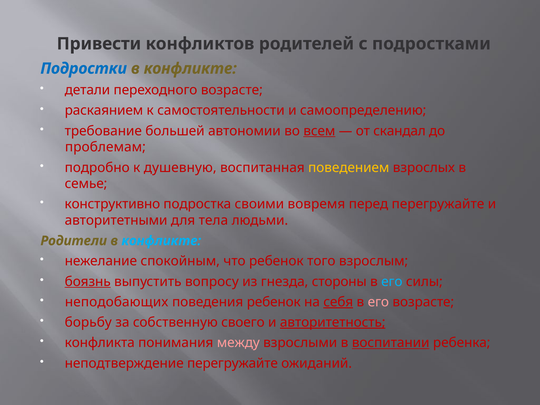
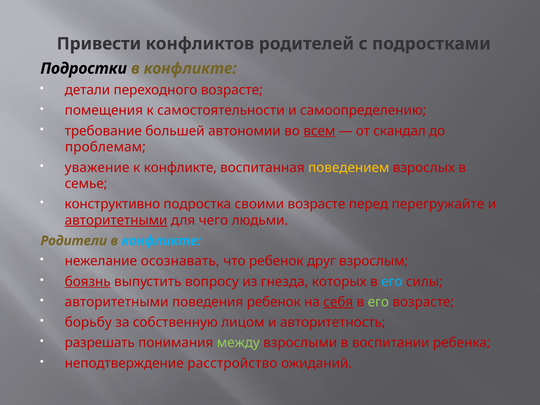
Подростки colour: blue -> black
раскаянием: раскаянием -> помещения
подробно: подробно -> уважение
к душевную: душевную -> конфликте
своими вовремя: вовремя -> возрасте
авторитетными at (116, 220) underline: none -> present
тела: тела -> чего
спокойным: спокойным -> осознавать
того: того -> друг
стороны: стороны -> которых
неподобающих at (117, 302): неподобающих -> авторитетными
его at (378, 302) colour: pink -> light green
своего: своего -> лицом
авторитетность underline: present -> none
конфликта: конфликта -> разрешать
между colour: pink -> light green
воспитании underline: present -> none
неподтверждение перегружайте: перегружайте -> расстройство
